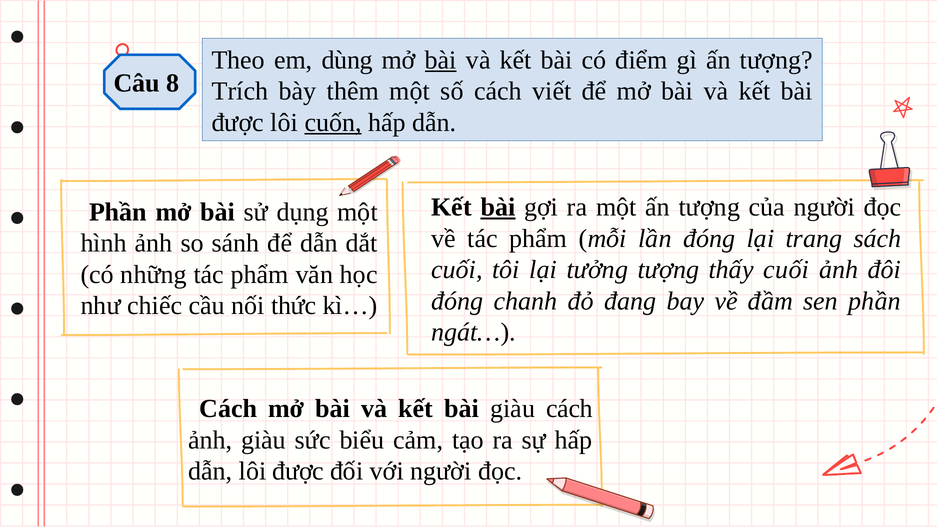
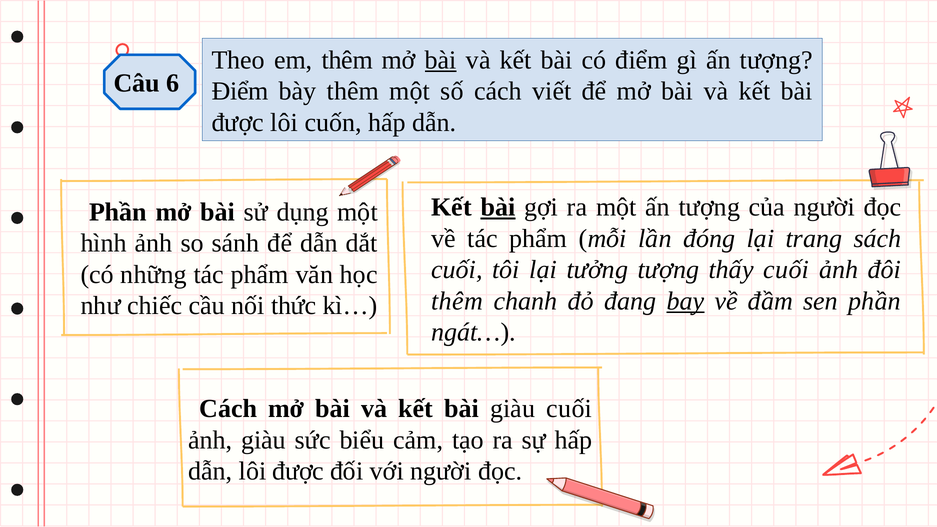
em dùng: dùng -> thêm
8: 8 -> 6
Trích at (240, 91): Trích -> Điểm
cuốn underline: present -> none
đóng at (457, 301): đóng -> thêm
bay underline: none -> present
giàu cách: cách -> cuối
